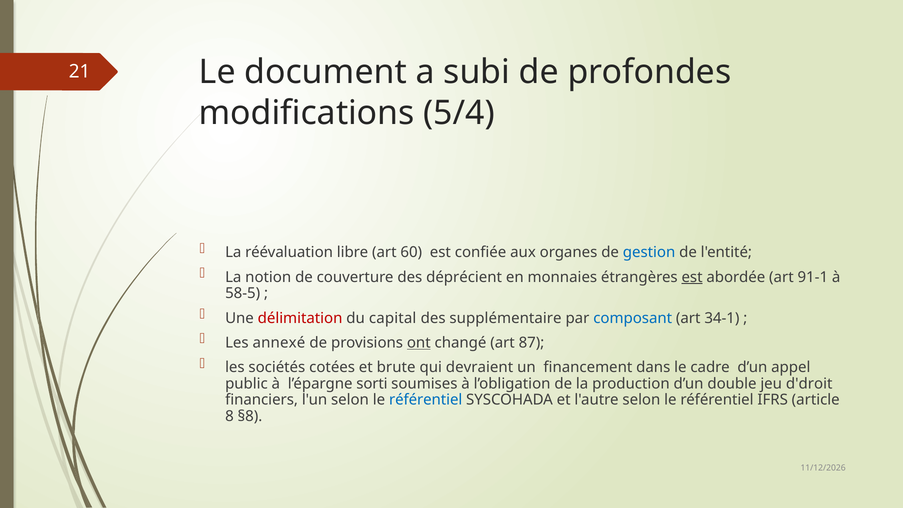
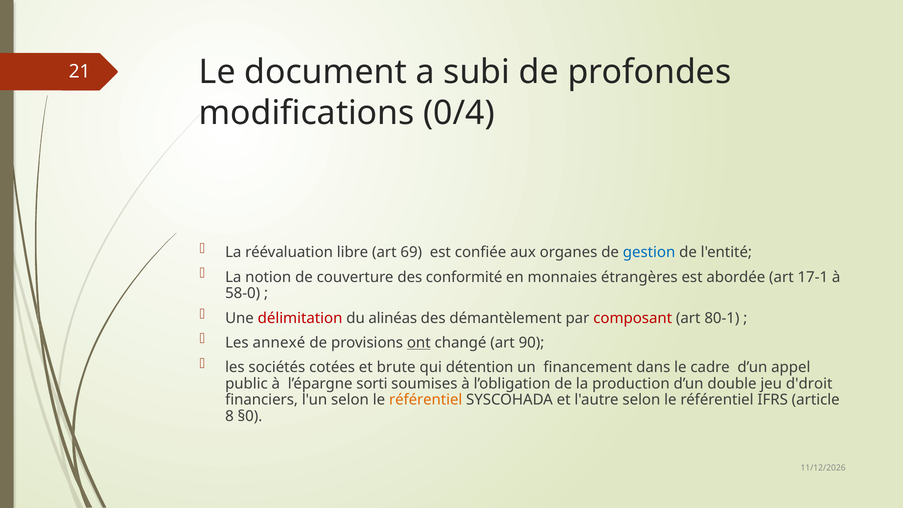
5/4: 5/4 -> 0/4
60: 60 -> 69
déprécient: déprécient -> conformité
est at (692, 277) underline: present -> none
91-1: 91-1 -> 17-1
58-5: 58-5 -> 58-0
capital: capital -> alinéas
supplémentaire: supplémentaire -> démantèlement
composant colour: blue -> red
34-1: 34-1 -> 80-1
87: 87 -> 90
devraient: devraient -> détention
référentiel at (426, 400) colour: blue -> orange
§8: §8 -> §0
